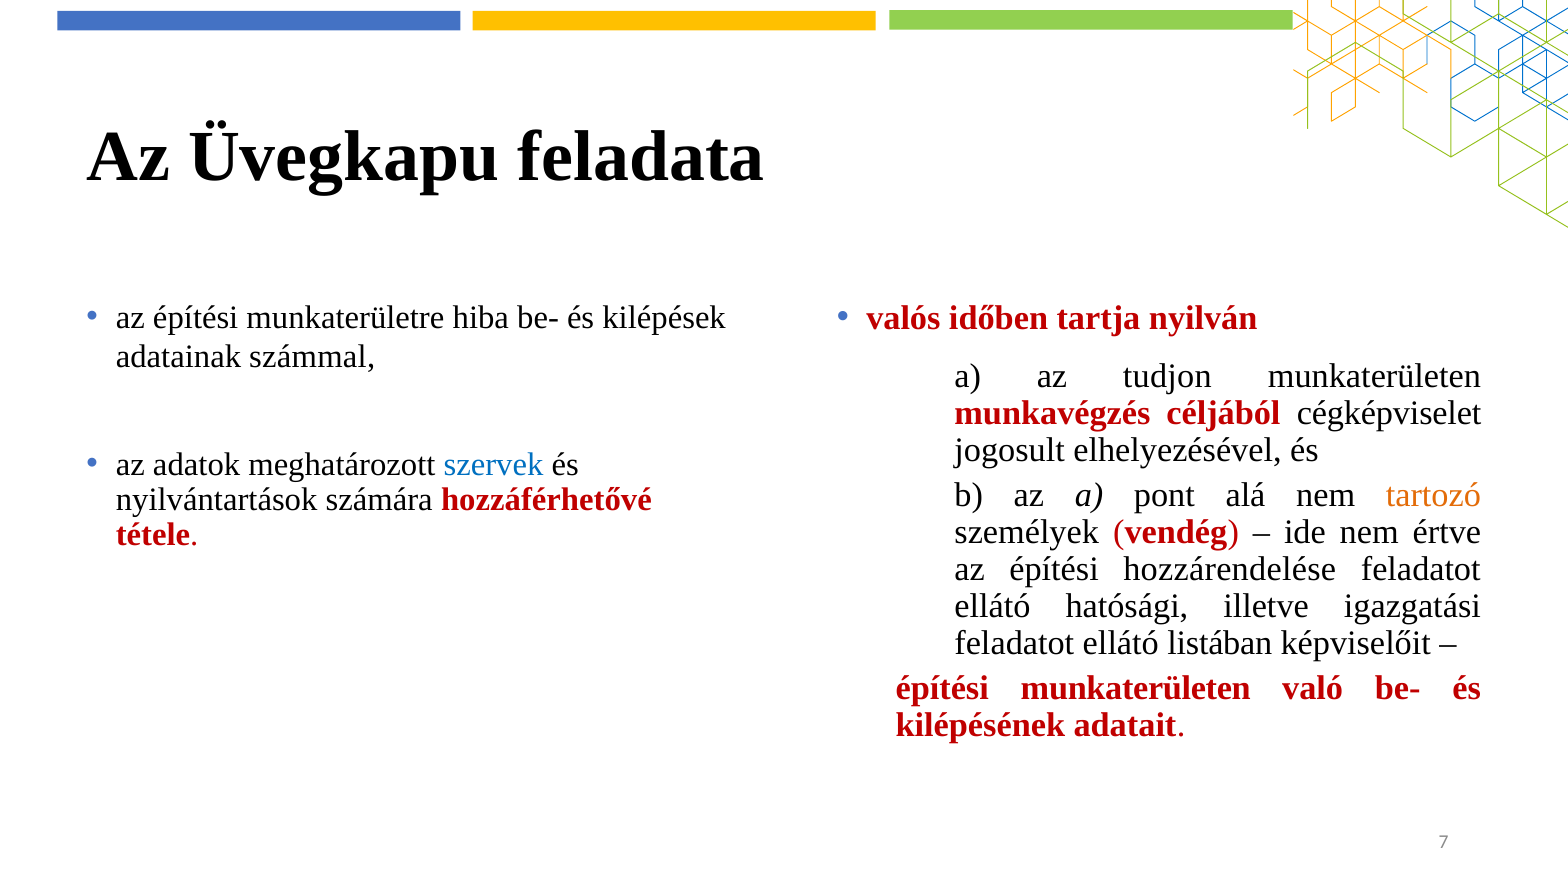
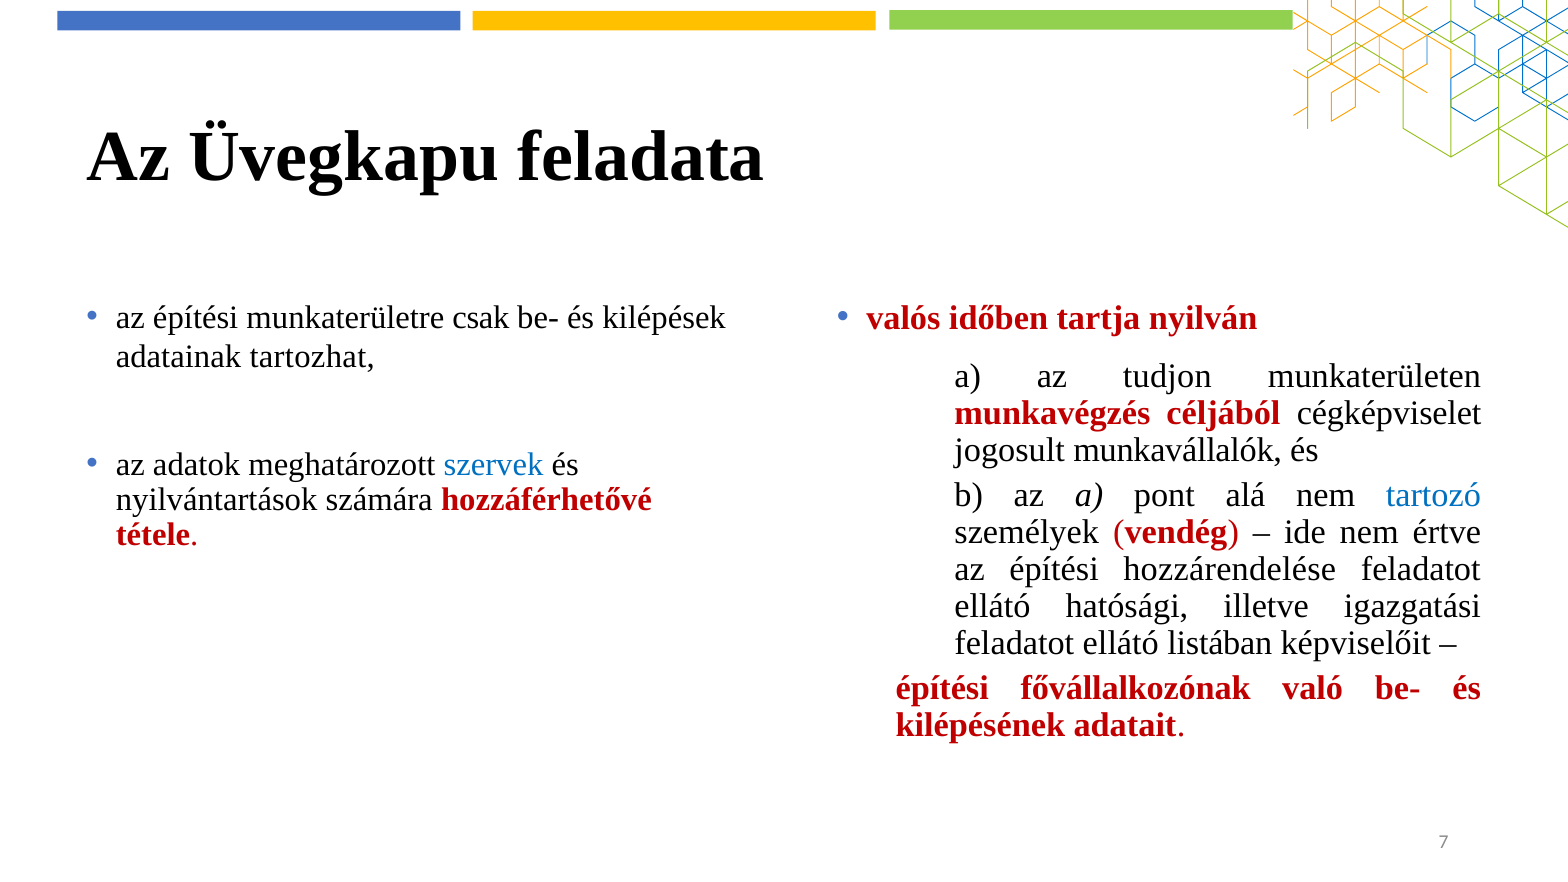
hiba: hiba -> csak
számmal: számmal -> tartozhat
elhelyezésével: elhelyezésével -> munkavállalók
tartozó colour: orange -> blue
építési munkaterületen: munkaterületen -> fővállalkozónak
